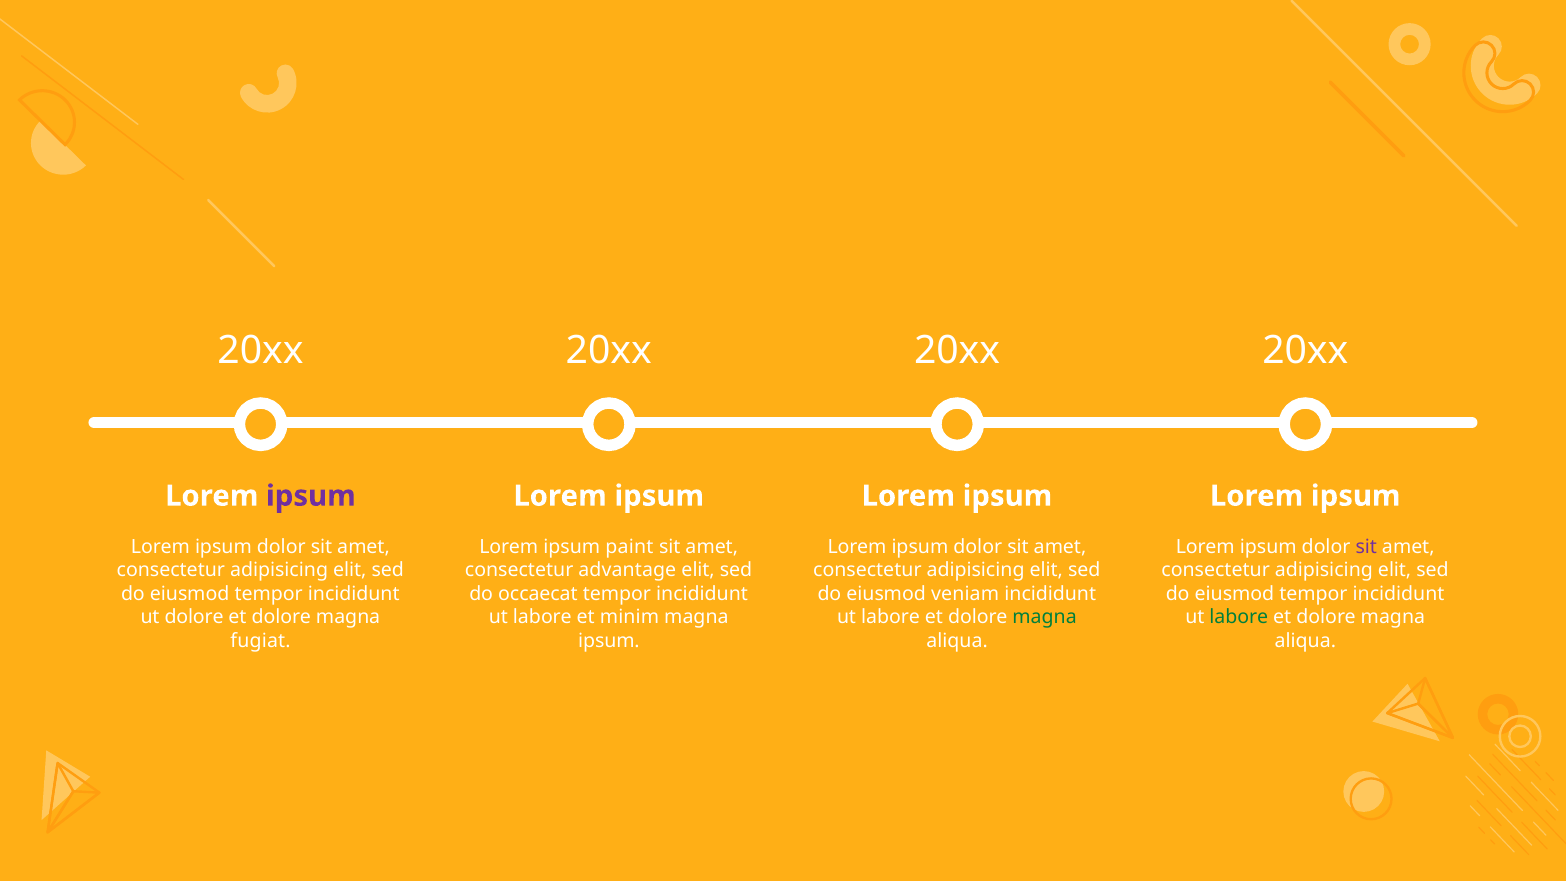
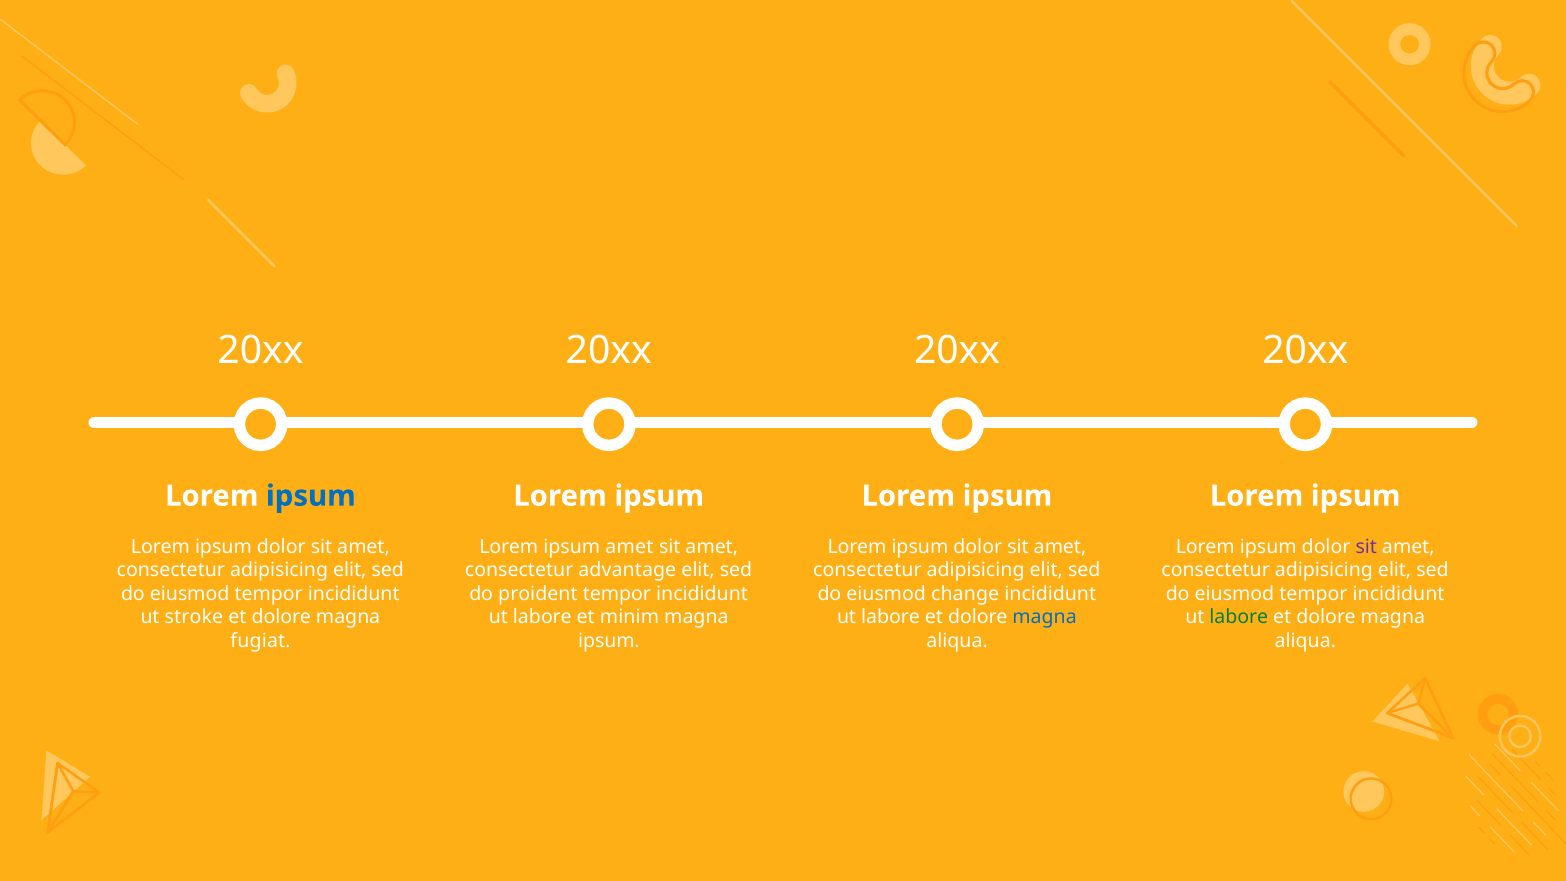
ipsum at (311, 496) colour: purple -> blue
ipsum paint: paint -> amet
occaecat: occaecat -> proident
veniam: veniam -> change
ut dolore: dolore -> stroke
magna at (1045, 617) colour: green -> blue
